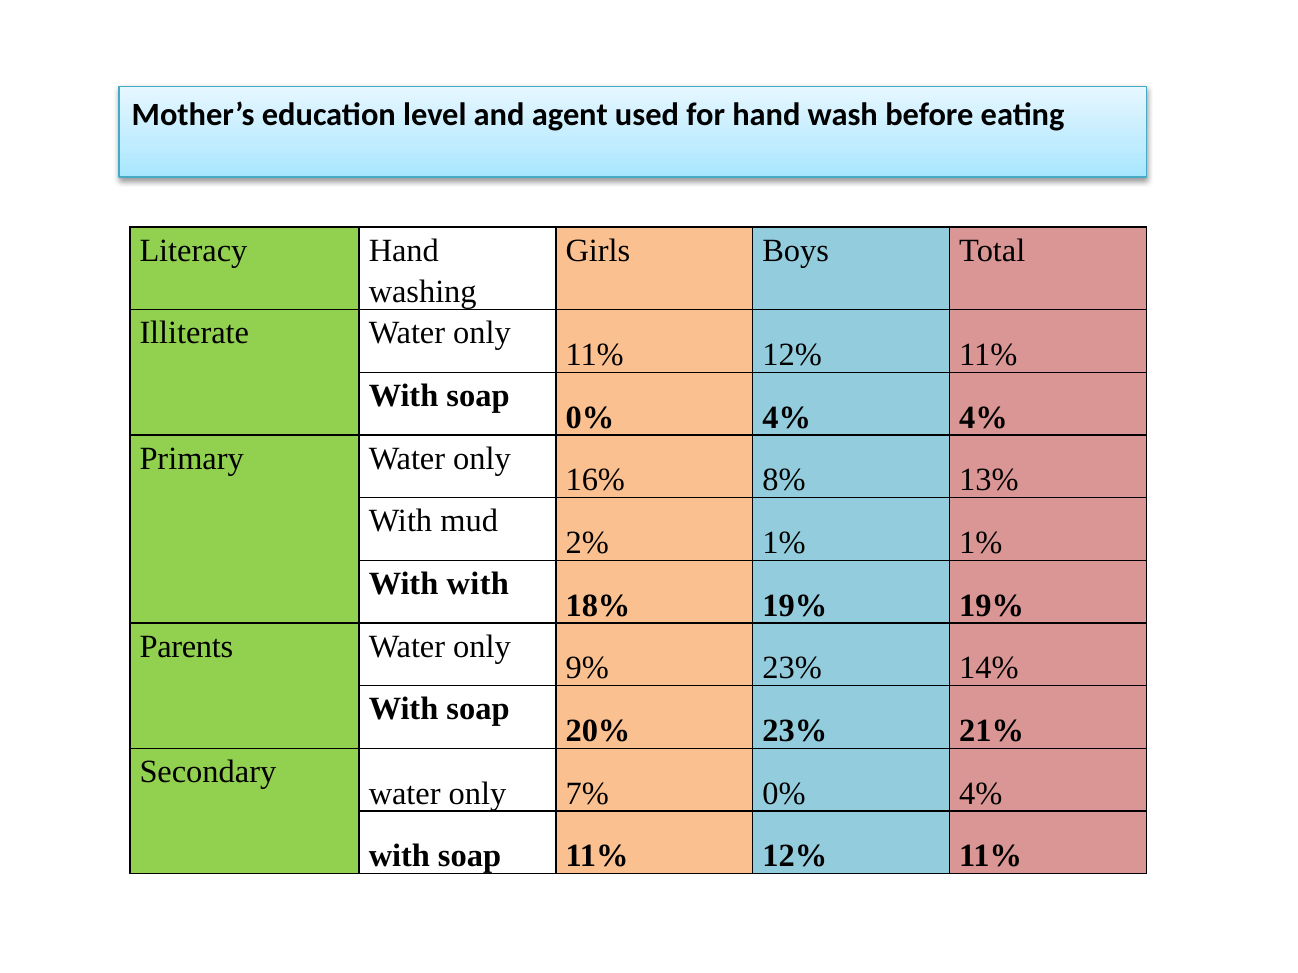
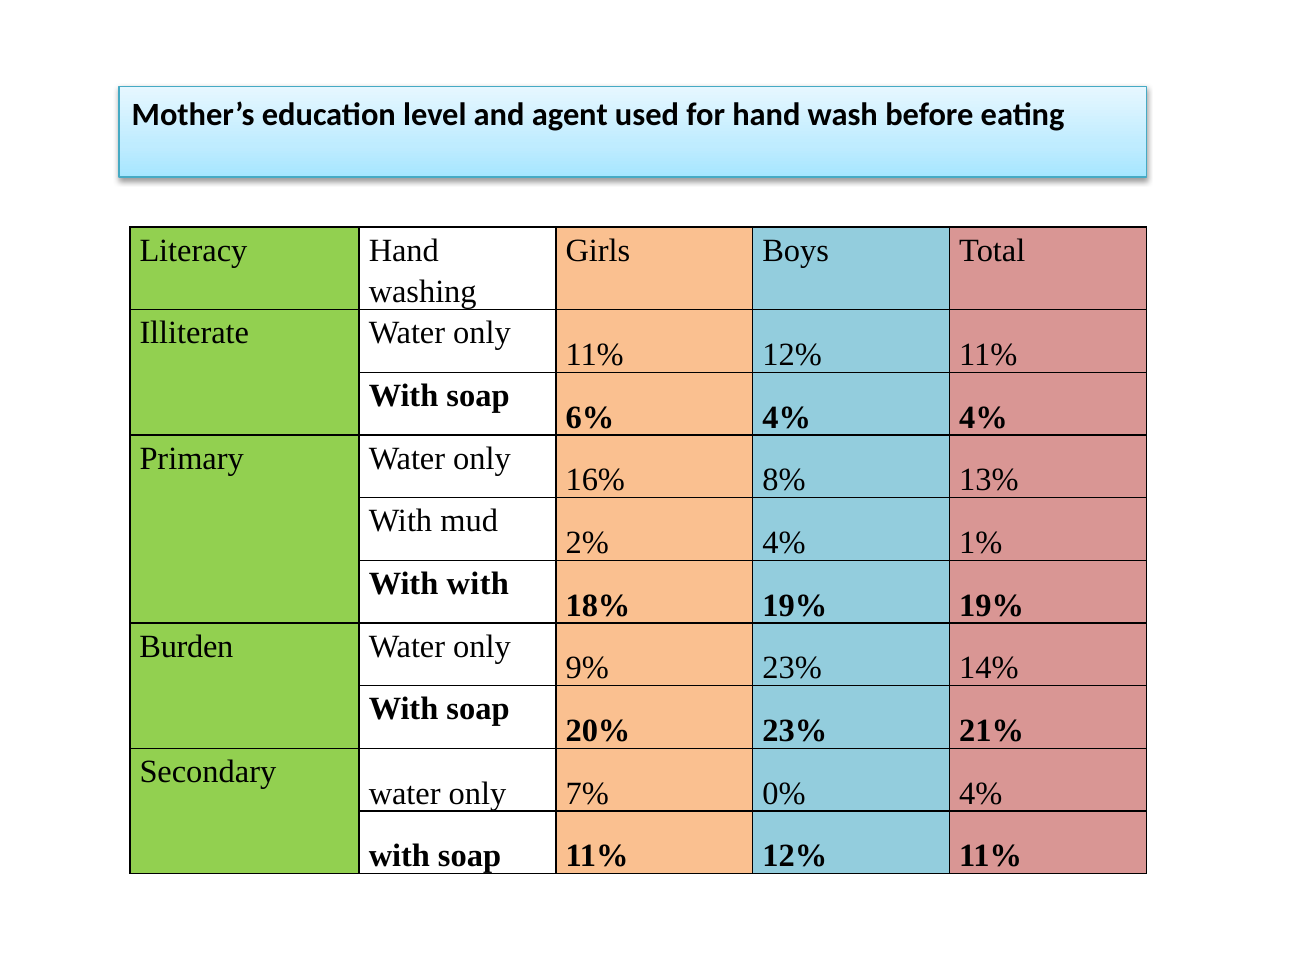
0% at (590, 418): 0% -> 6%
2% 1%: 1% -> 4%
Parents: Parents -> Burden
